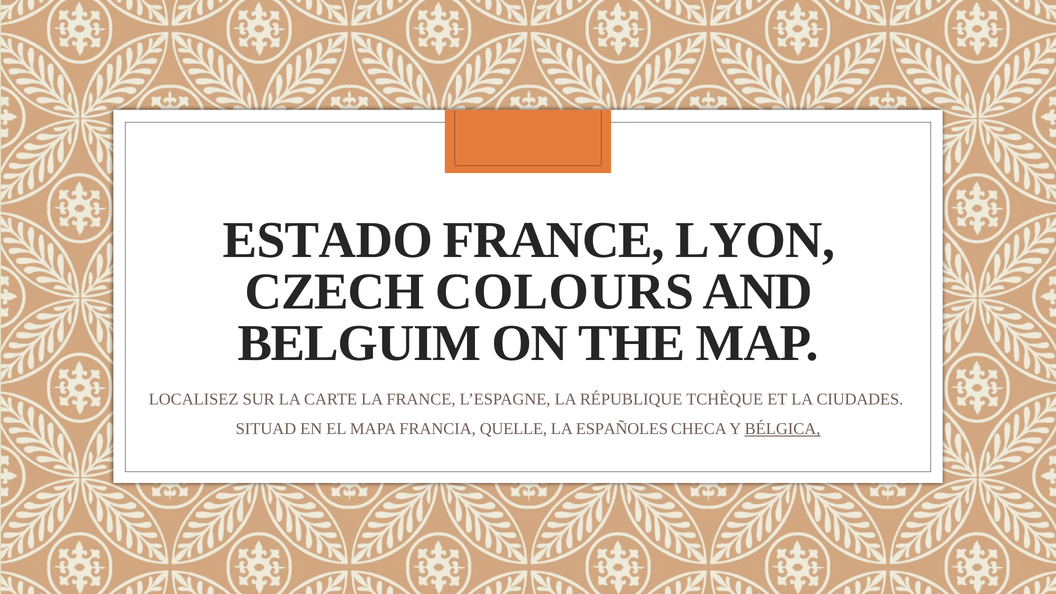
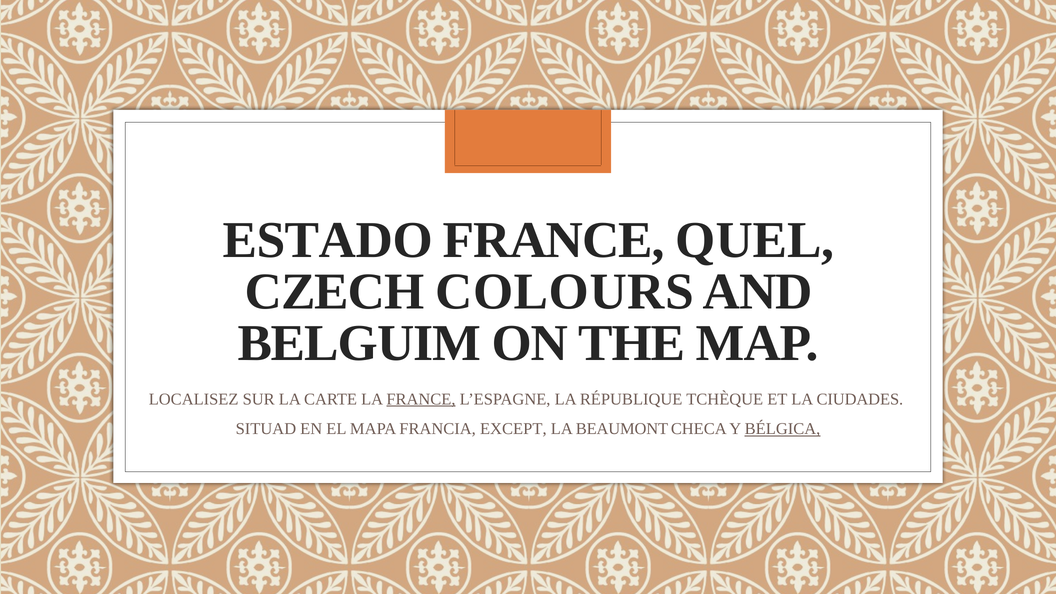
LYON: LYON -> QUEL
FRANCE at (421, 399) underline: none -> present
QUELLE: QUELLE -> EXCEPT
ESPAÑOLES: ESPAÑOLES -> BEAUMONT
